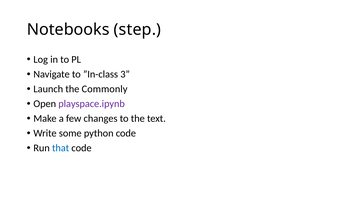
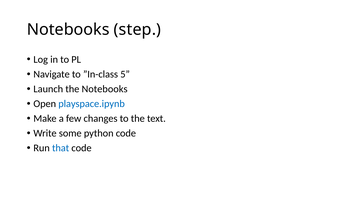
3: 3 -> 5
the Commonly: Commonly -> Notebooks
playspace.ipynb colour: purple -> blue
